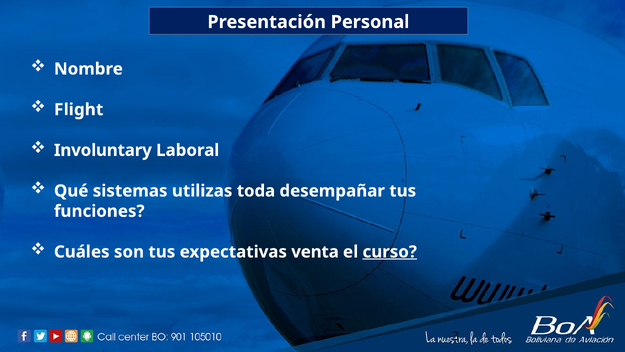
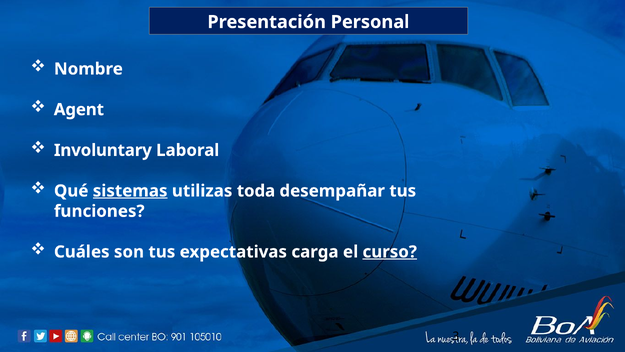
Flight: Flight -> Agent
sistemas underline: none -> present
venta: venta -> carga
